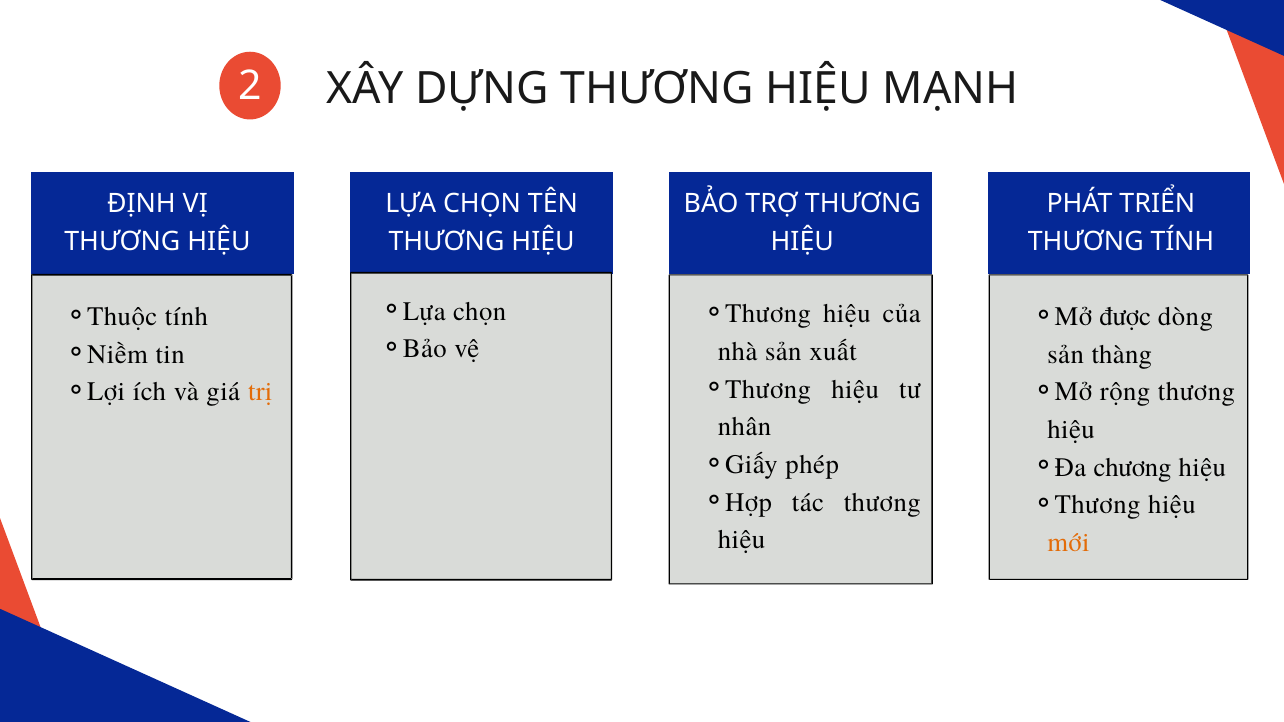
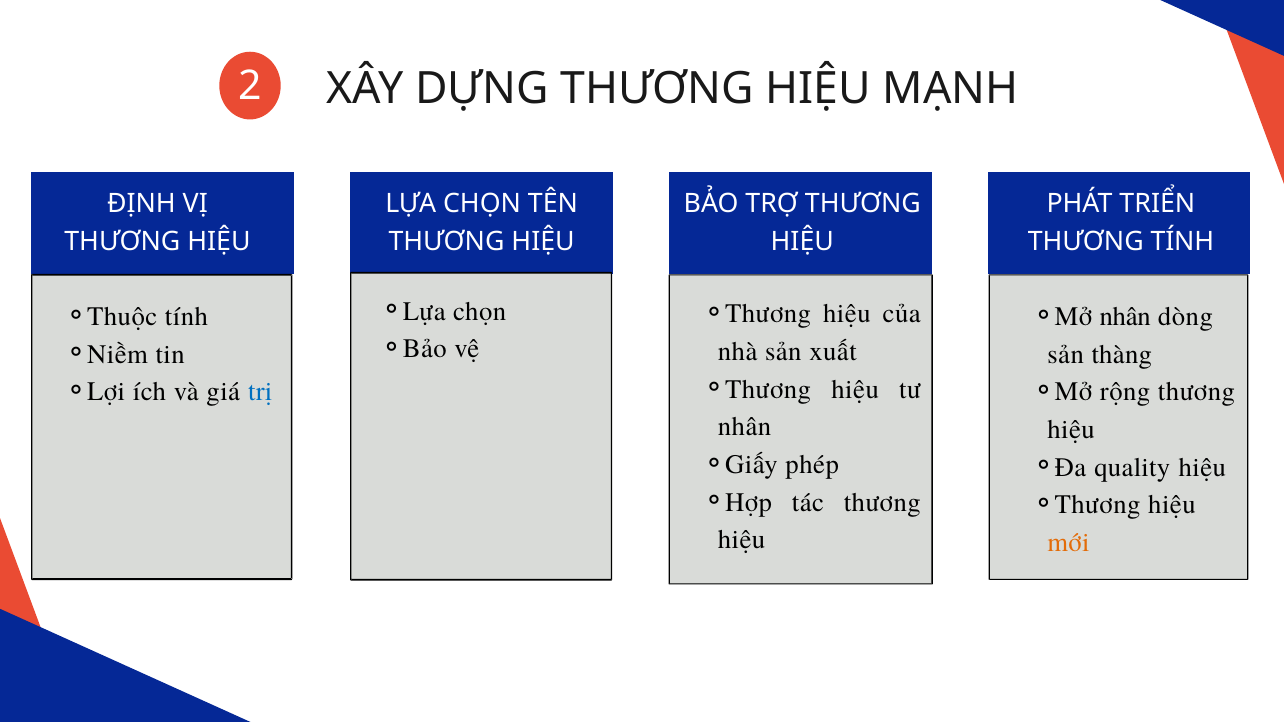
Mở được: được -> nhân
trị colour: orange -> blue
chương: chương -> quality
